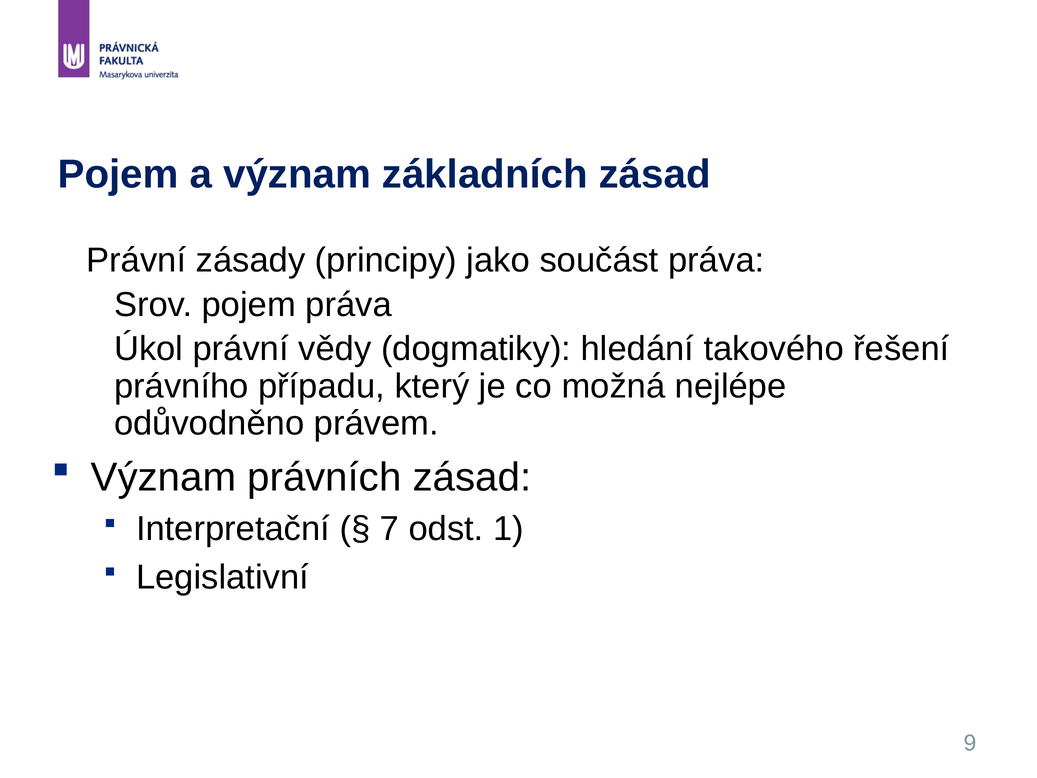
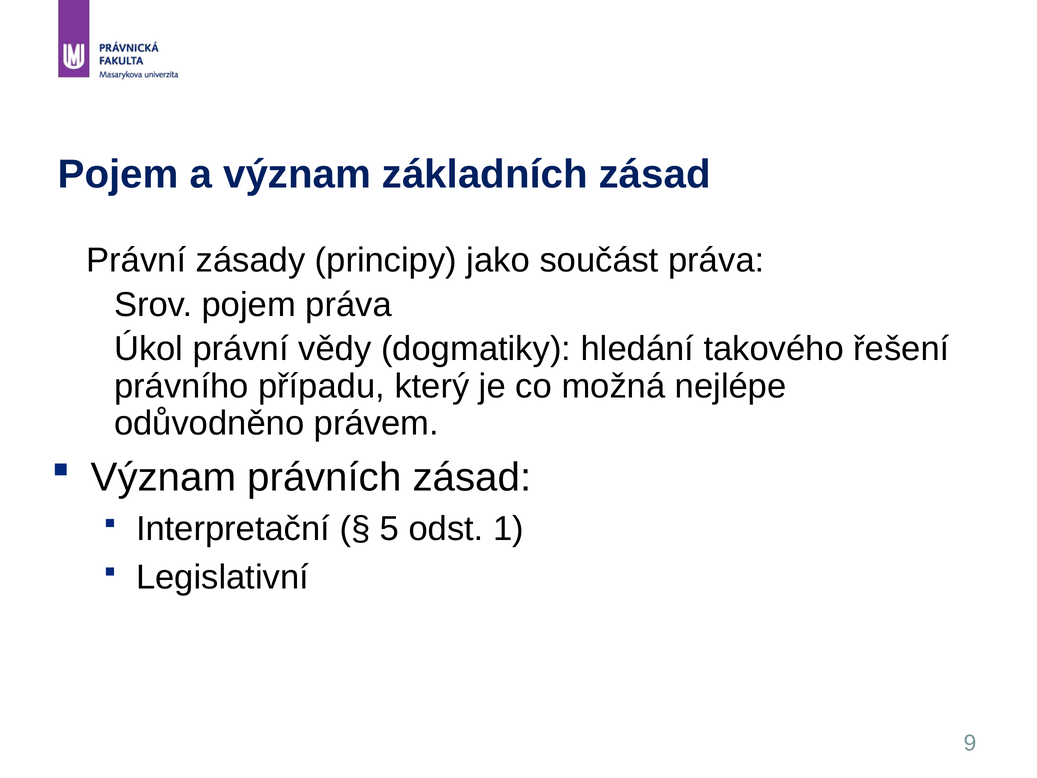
7: 7 -> 5
